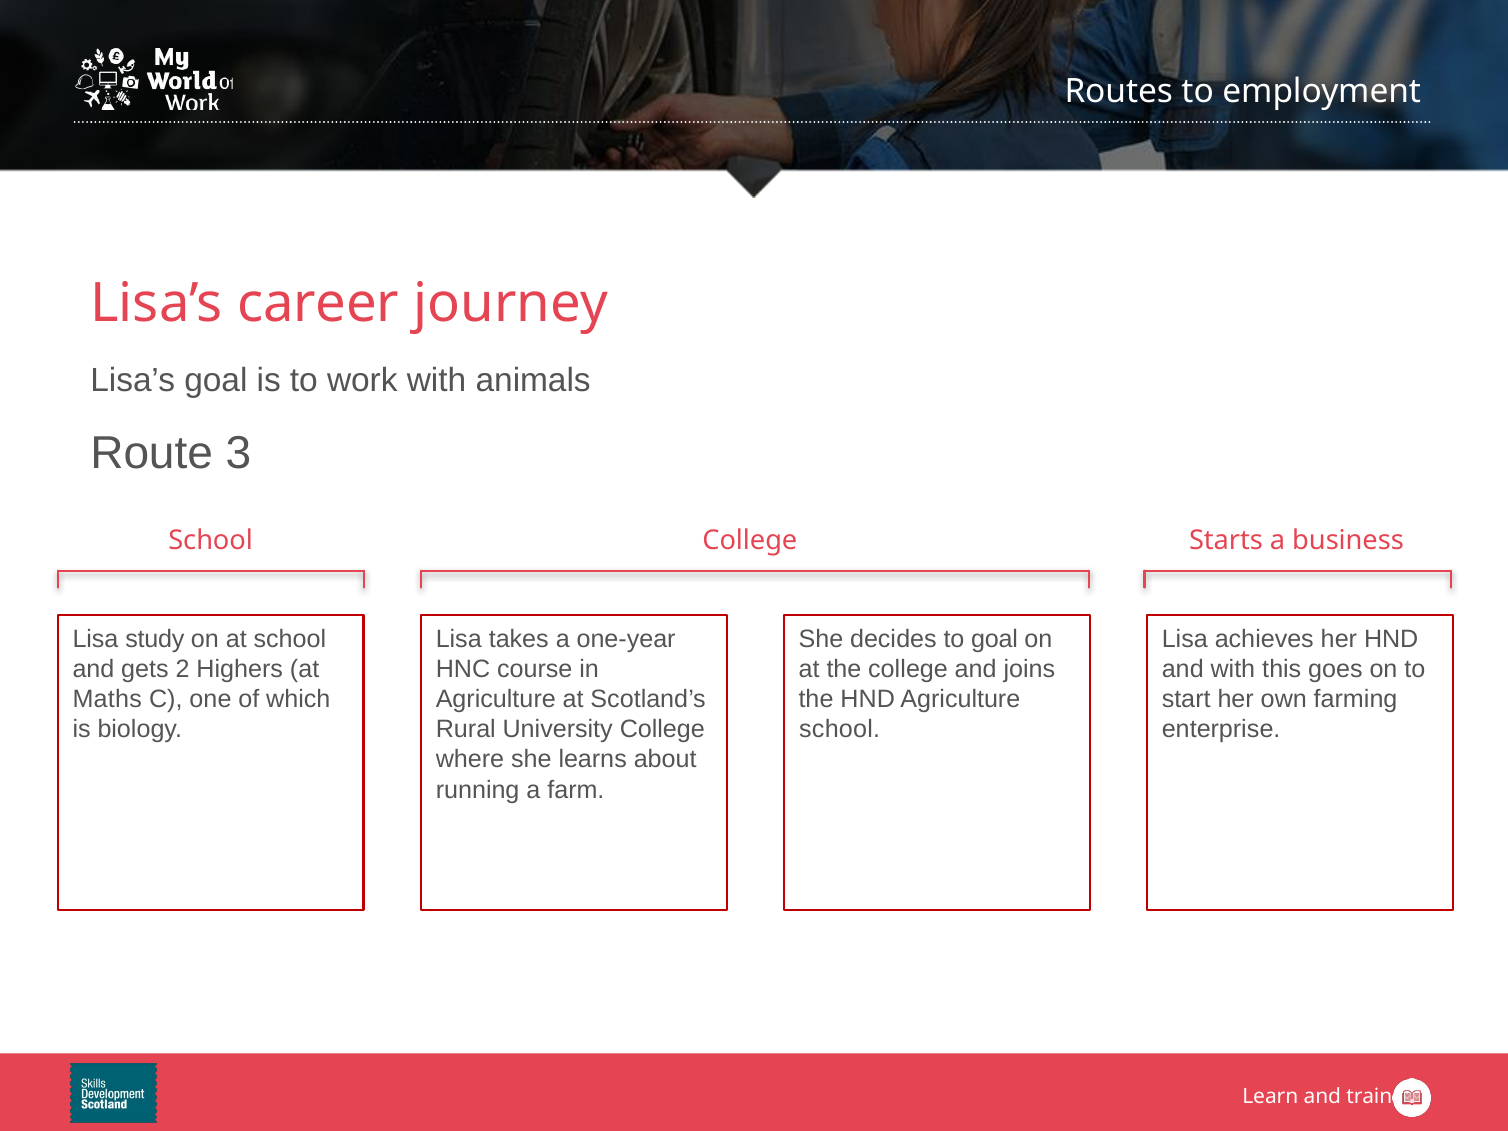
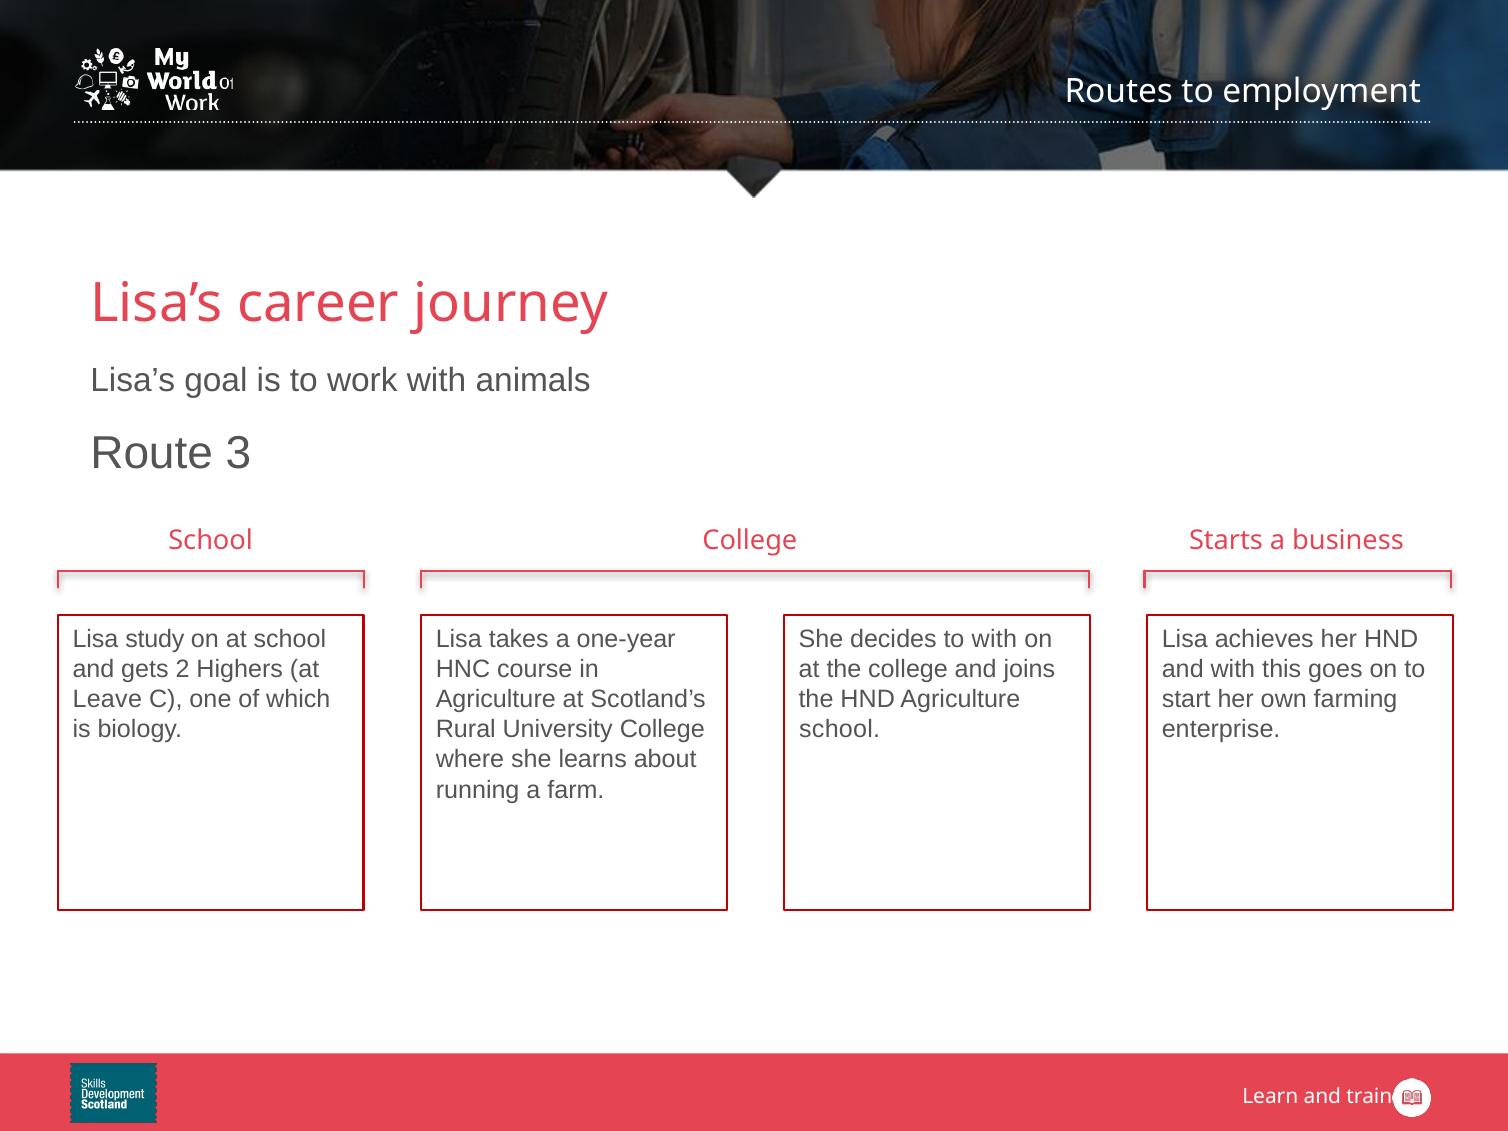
to goal: goal -> with
Maths: Maths -> Leave
